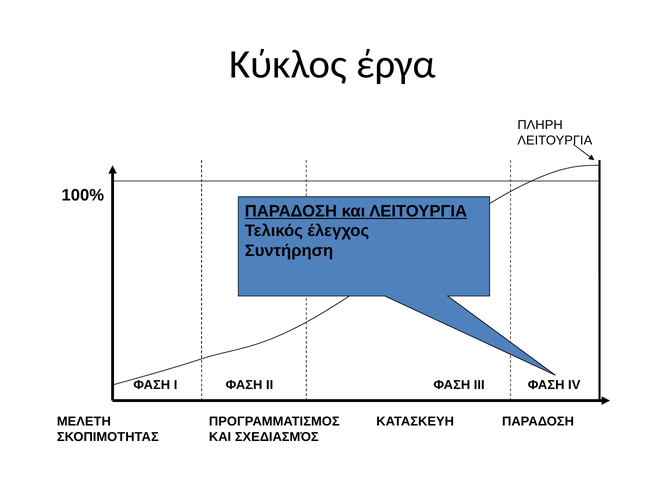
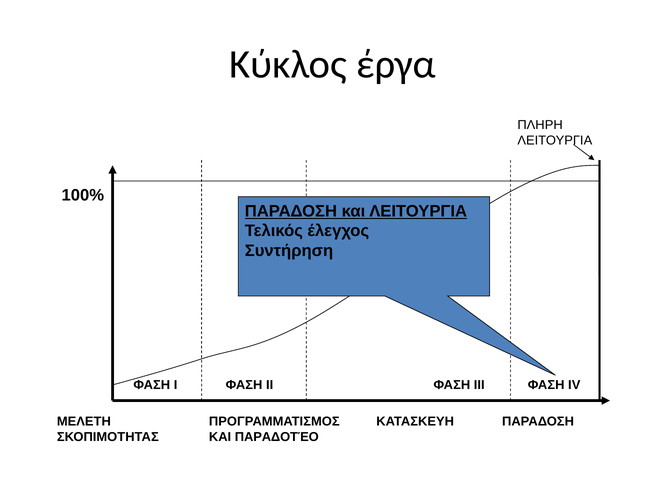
ΣΧΕΔΙΑΣΜΌΣ: ΣΧΕΔΙΑΣΜΌΣ -> ΠΑΡΑΔΟΤΈΟ
